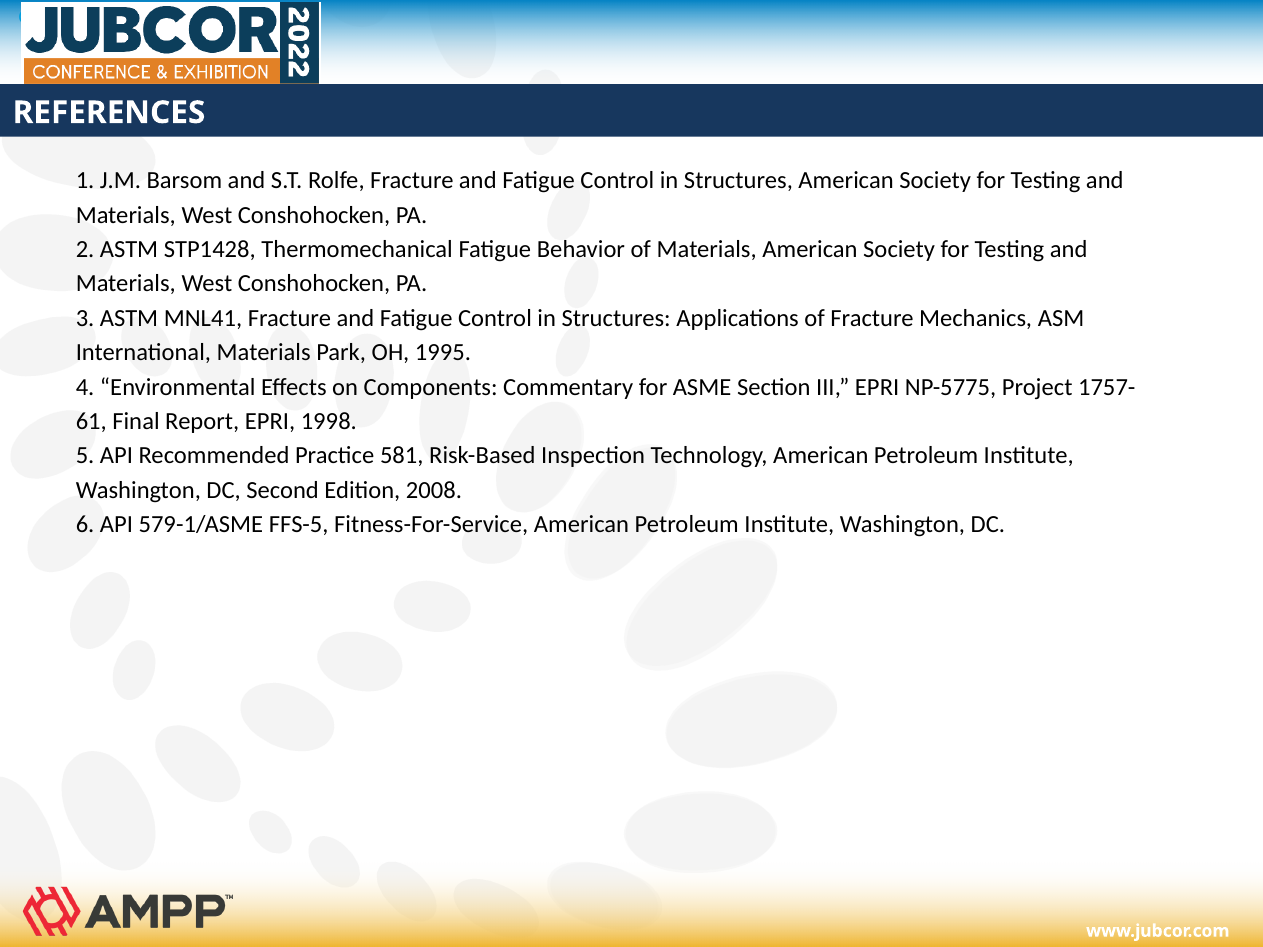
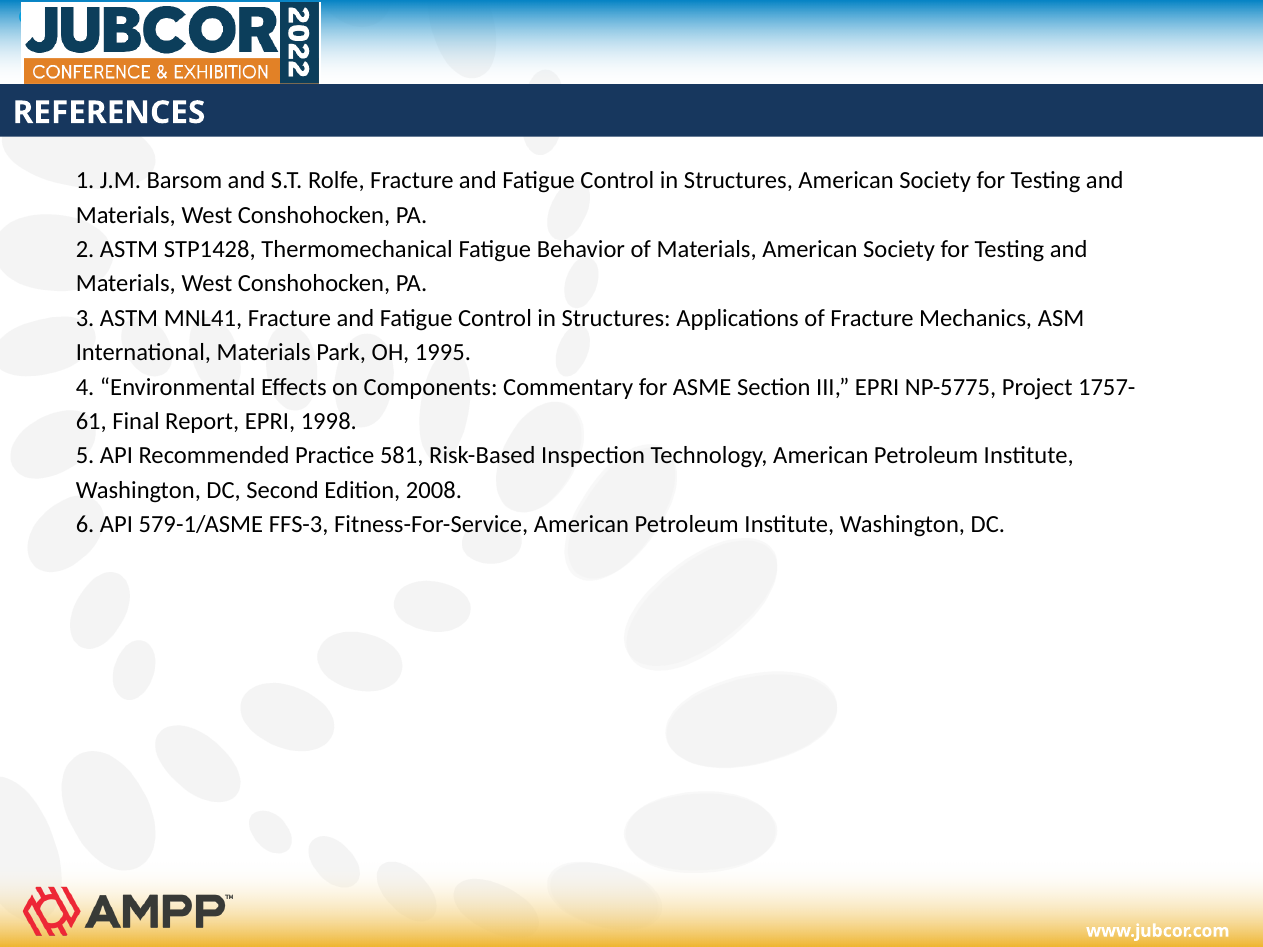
FFS-5: FFS-5 -> FFS-3
